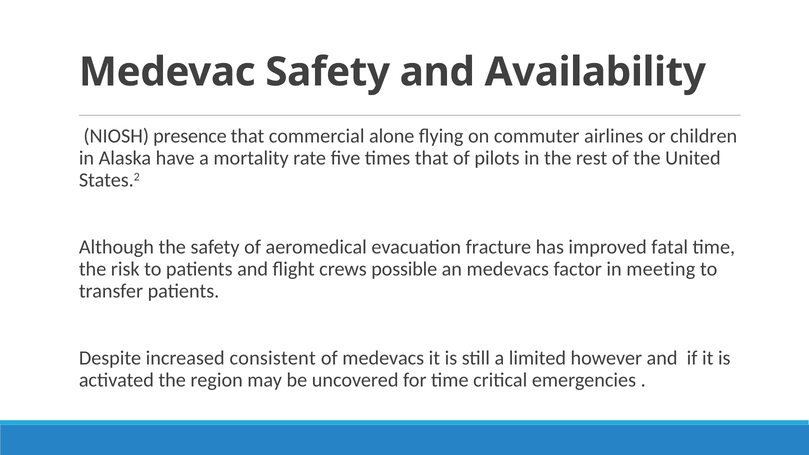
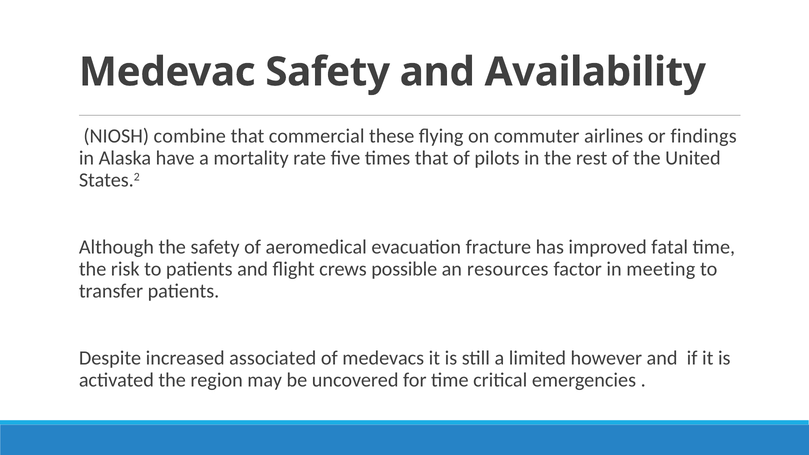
presence: presence -> combine
alone: alone -> these
children: children -> findings
an medevacs: medevacs -> resources
consistent: consistent -> associated
